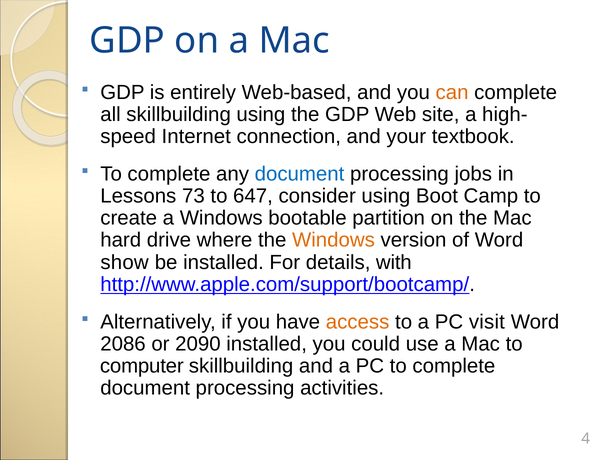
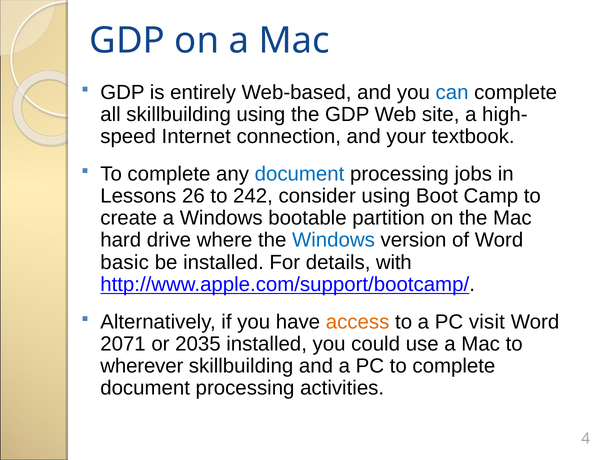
can colour: orange -> blue
73: 73 -> 26
647: 647 -> 242
Windows at (333, 240) colour: orange -> blue
show: show -> basic
2086: 2086 -> 2071
2090: 2090 -> 2035
computer: computer -> wherever
